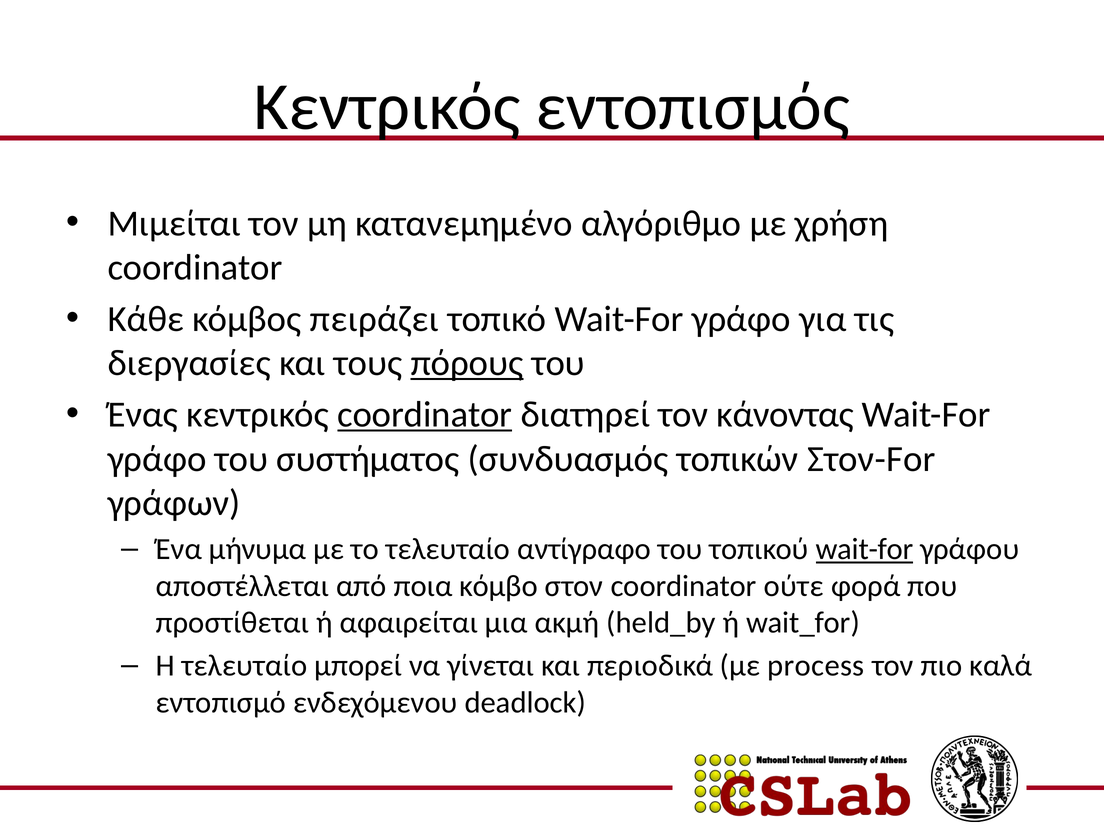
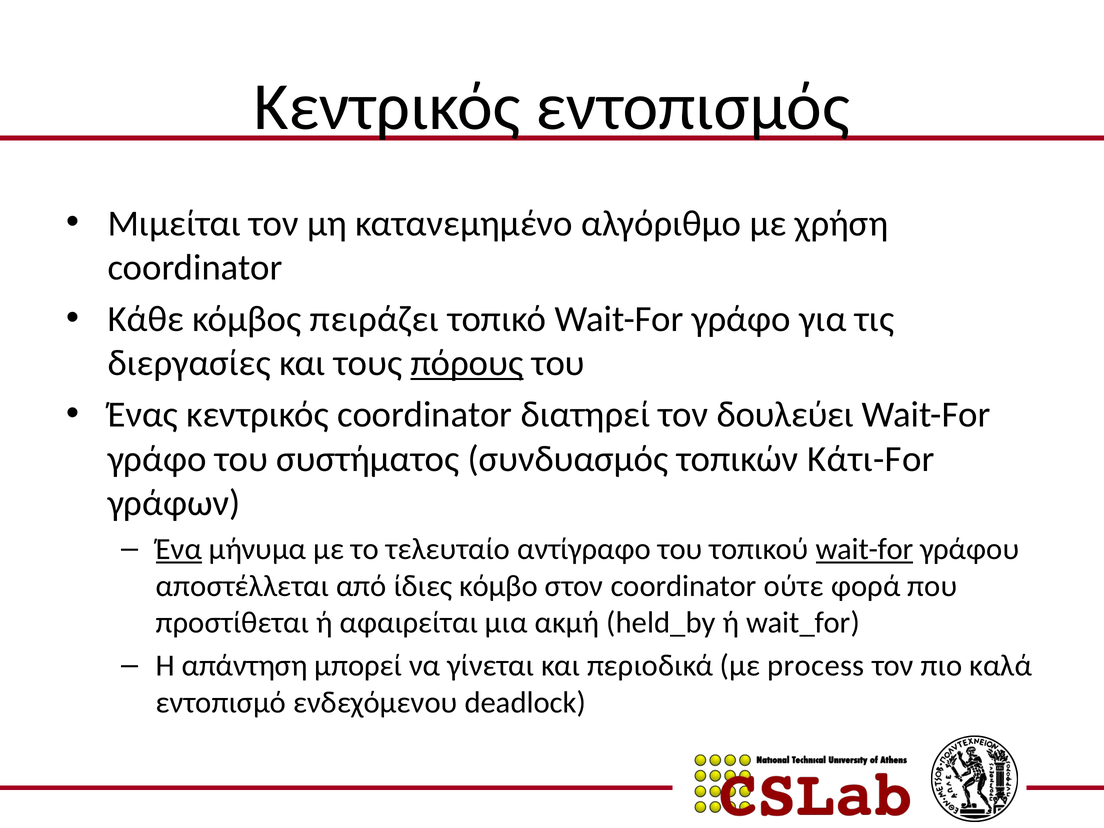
coordinator at (425, 415) underline: present -> none
κάνοντας: κάνοντας -> δουλεύει
Στον-For: Στον-For -> Κάτι-For
Ένα underline: none -> present
ποια: ποια -> ίδιες
H τελευταίο: τελευταίο -> απάντηση
